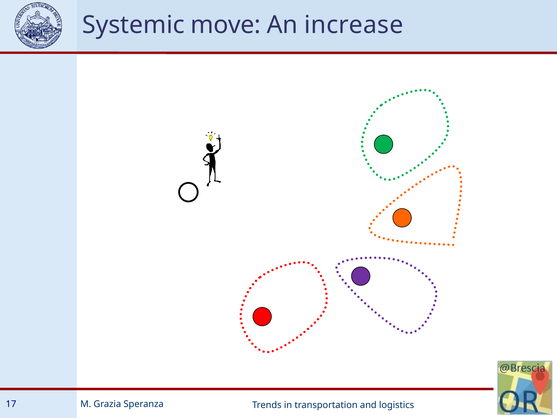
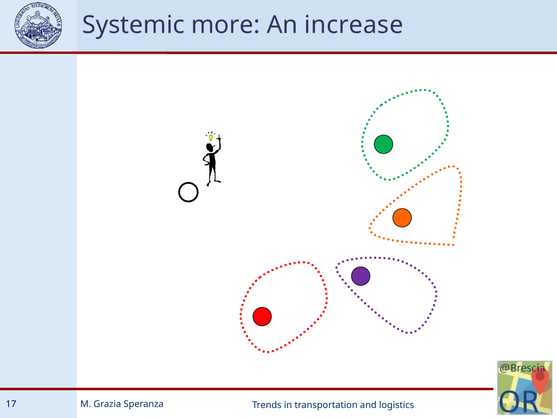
move: move -> more
